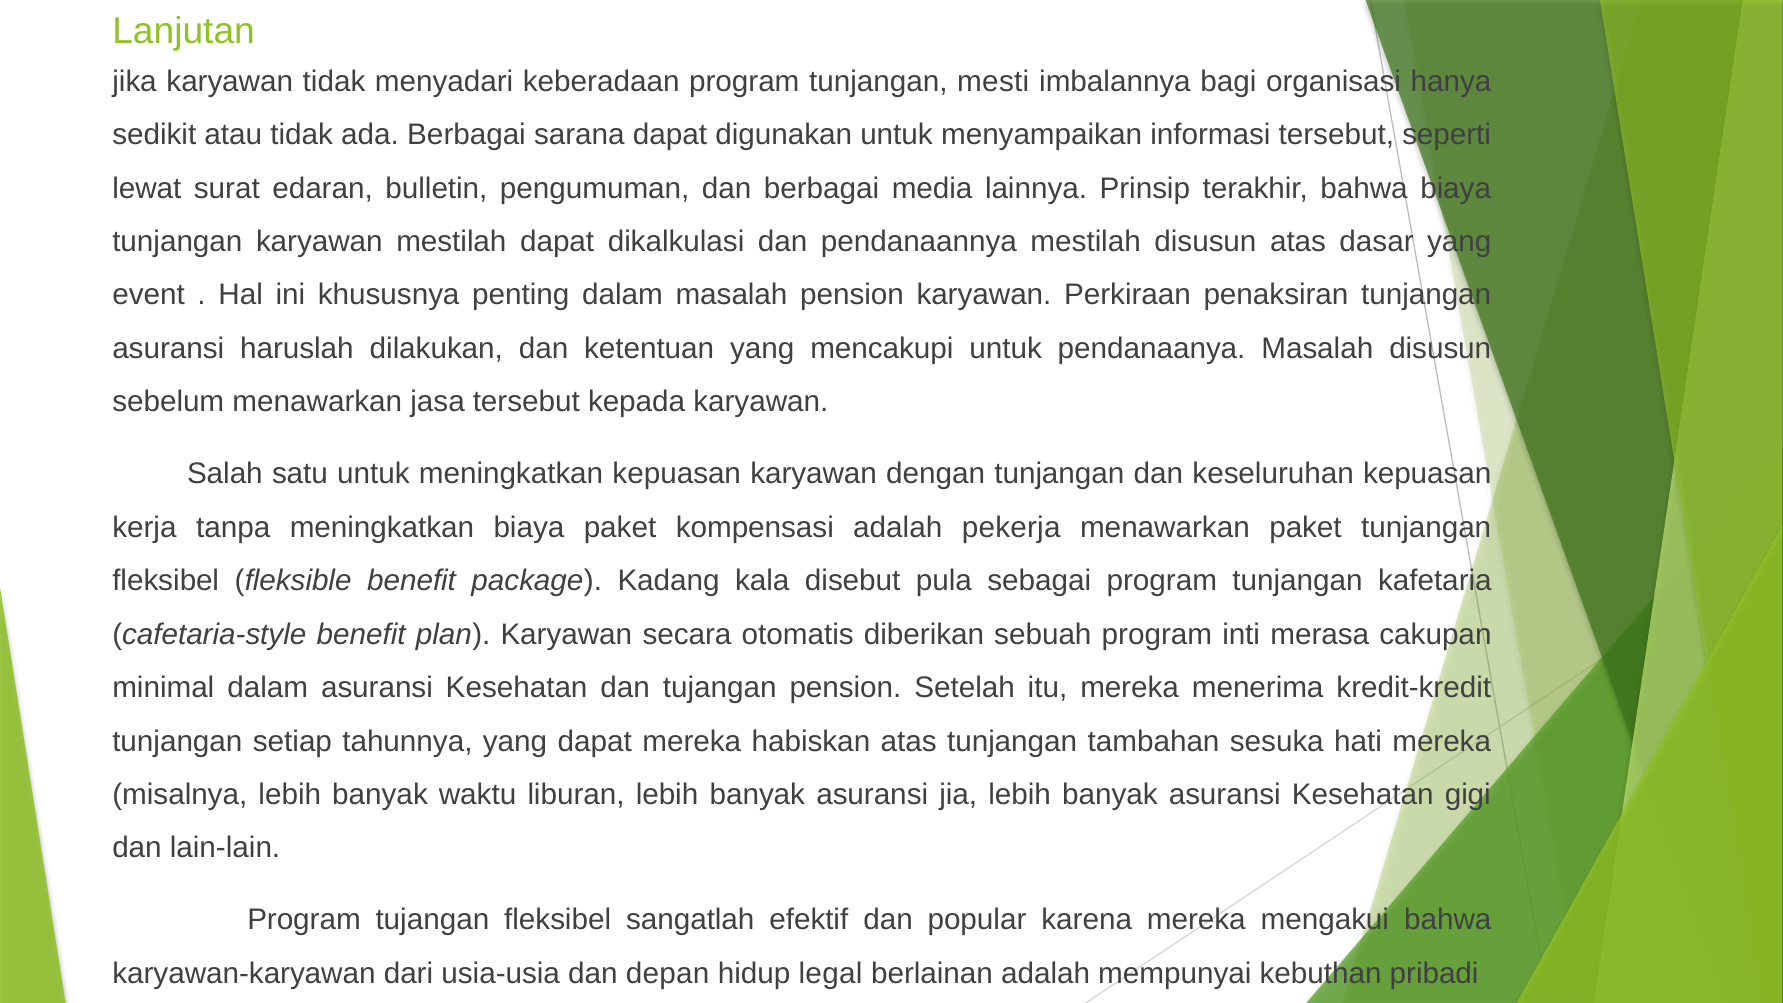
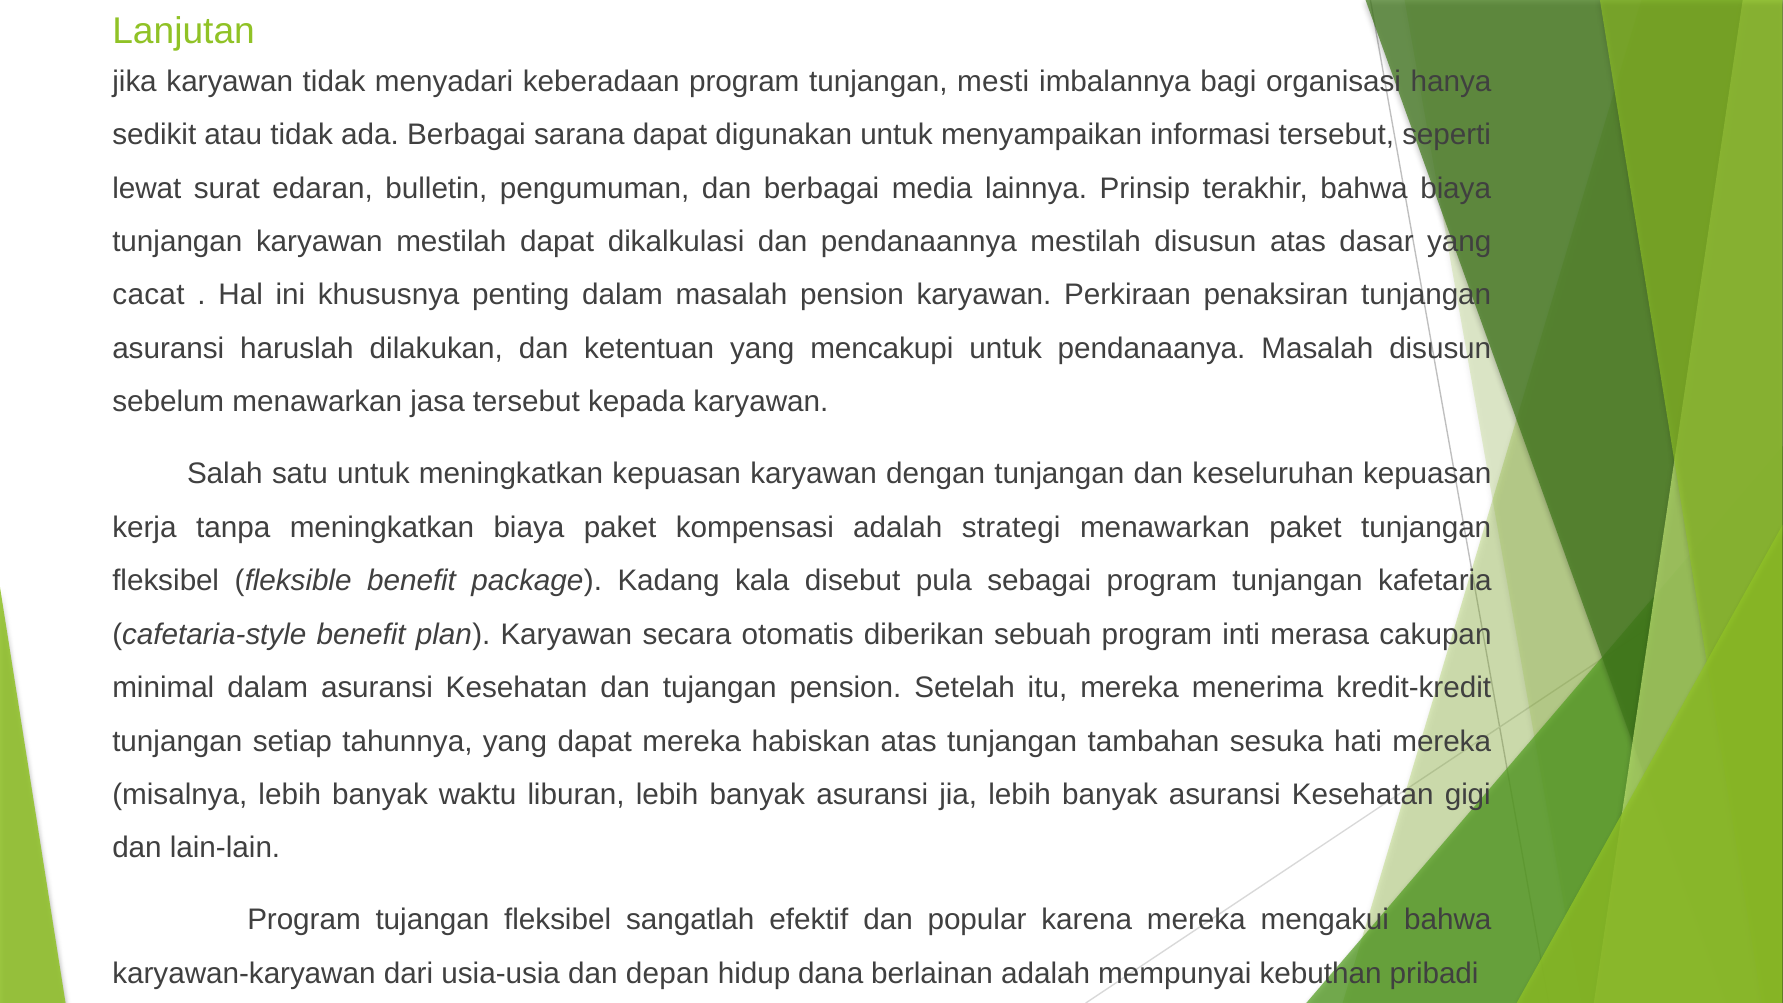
event: event -> cacat
pekerja: pekerja -> strategi
legal: legal -> dana
